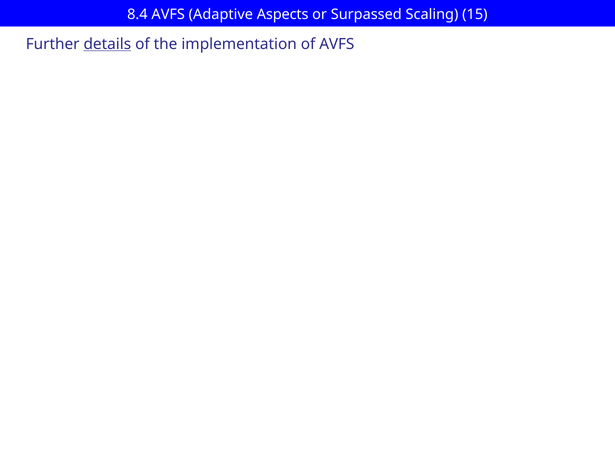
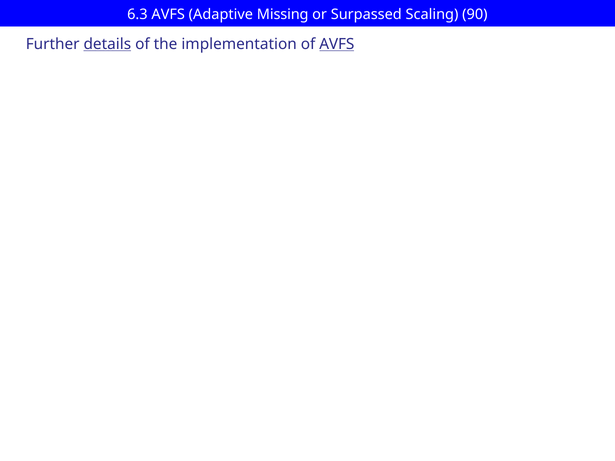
8.4: 8.4 -> 6.3
Aspects: Aspects -> Missing
15: 15 -> 90
AVFS at (337, 44) underline: none -> present
